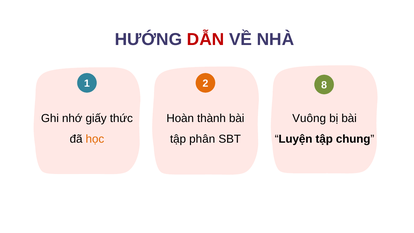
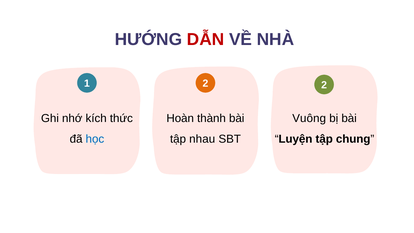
2 8: 8 -> 2
giấy: giấy -> kích
học colour: orange -> blue
phân: phân -> nhau
